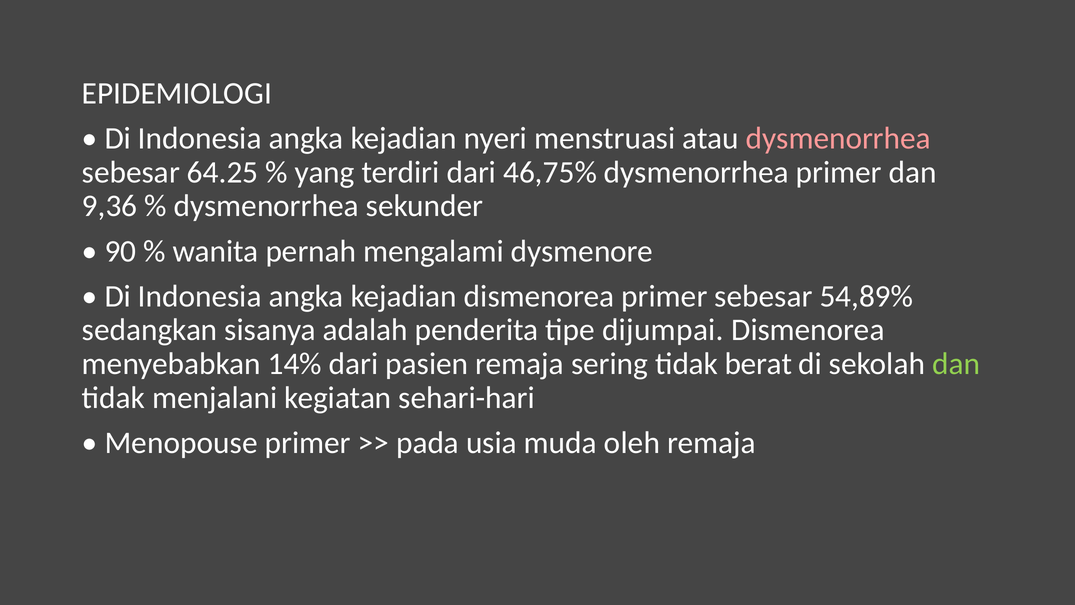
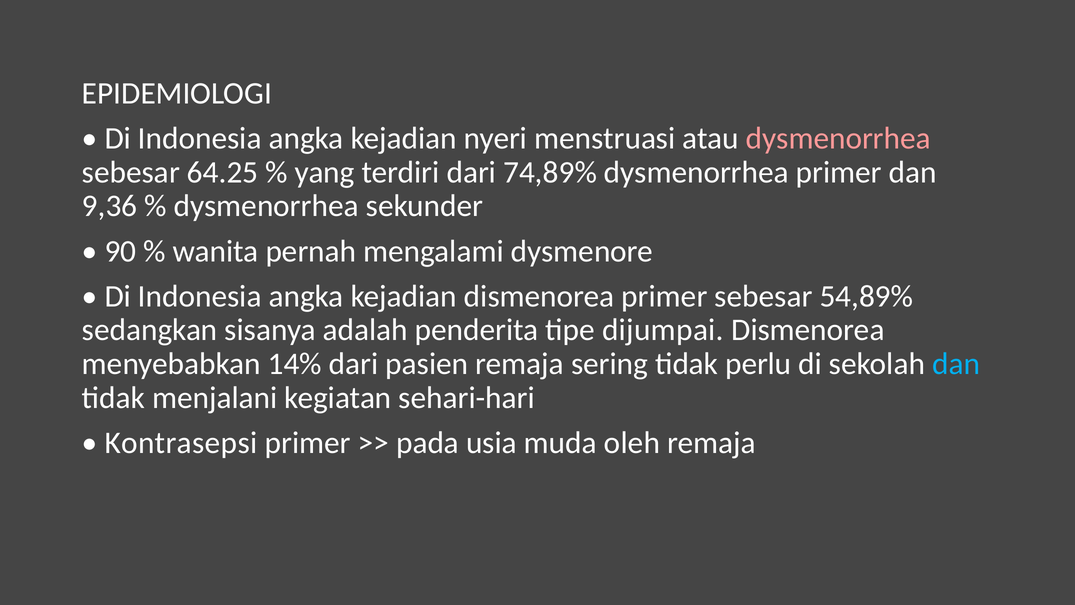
46,75%: 46,75% -> 74,89%
berat: berat -> perlu
dan at (956, 364) colour: light green -> light blue
Menopouse: Menopouse -> Kontrasepsi
